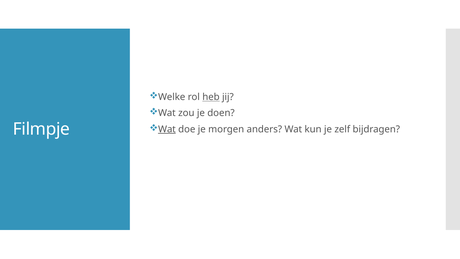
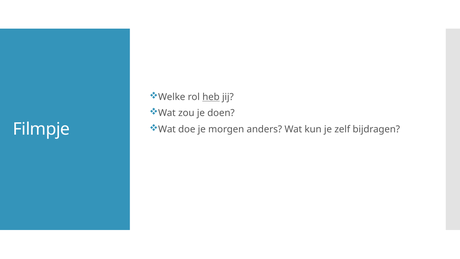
Wat at (167, 129) underline: present -> none
